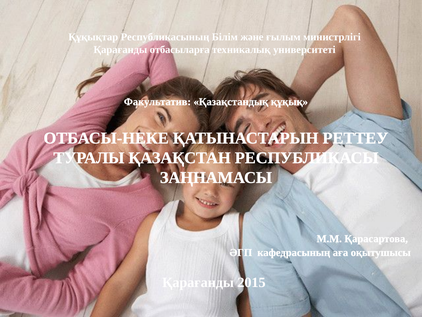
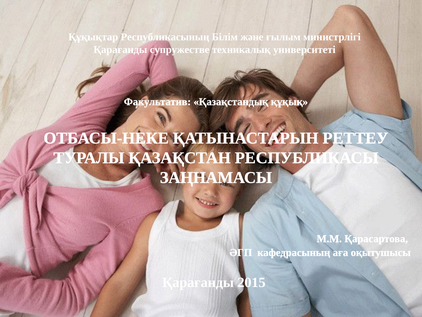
отбасыларға: отбасыларға -> супружестве
